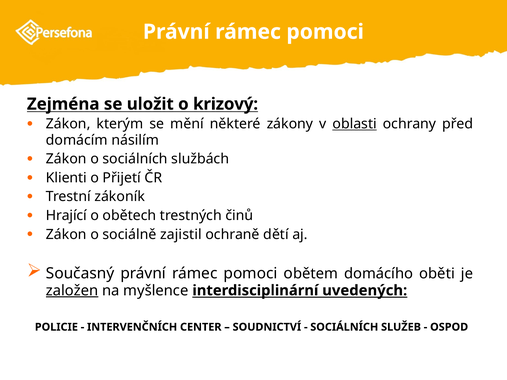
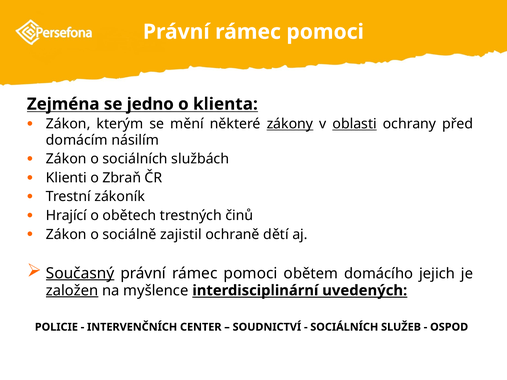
uložit: uložit -> jedno
krizový: krizový -> klienta
zákony underline: none -> present
Přijetí: Přijetí -> Zbraň
Současný underline: none -> present
oběti: oběti -> jejich
